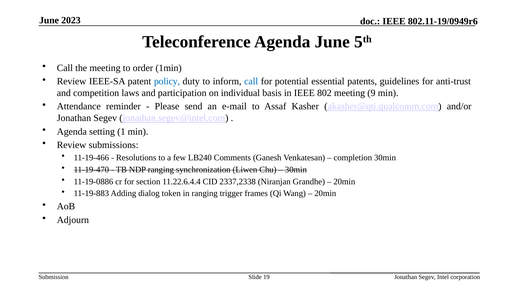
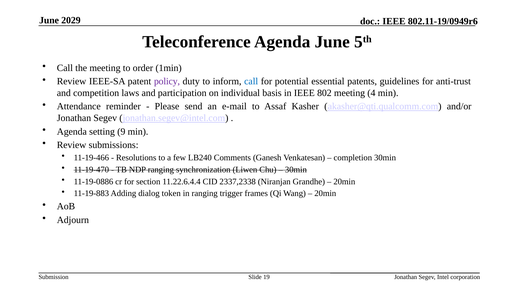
2023: 2023 -> 2029
policy colour: blue -> purple
9: 9 -> 4
1: 1 -> 9
